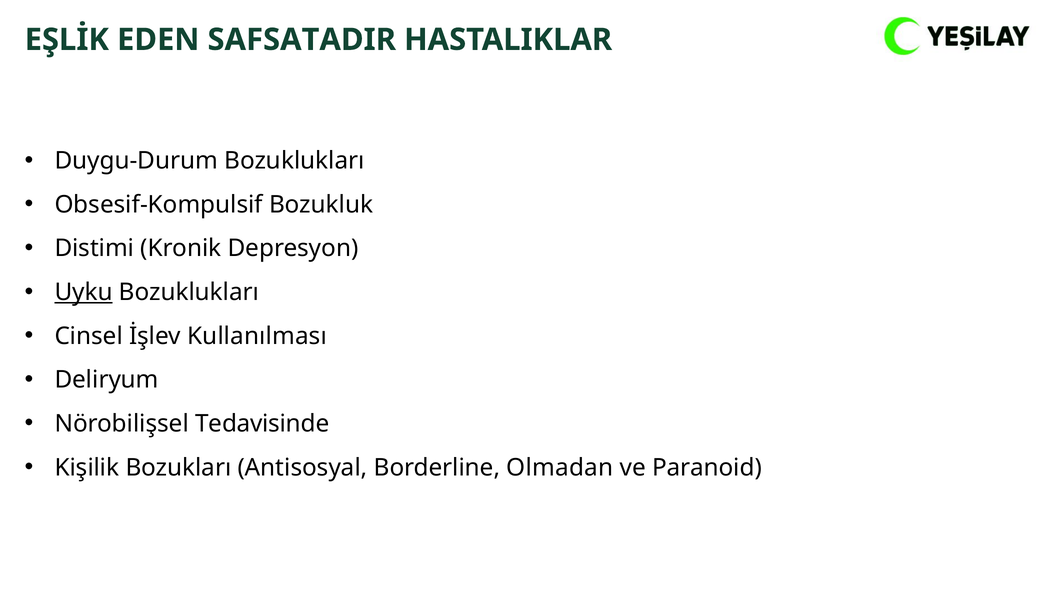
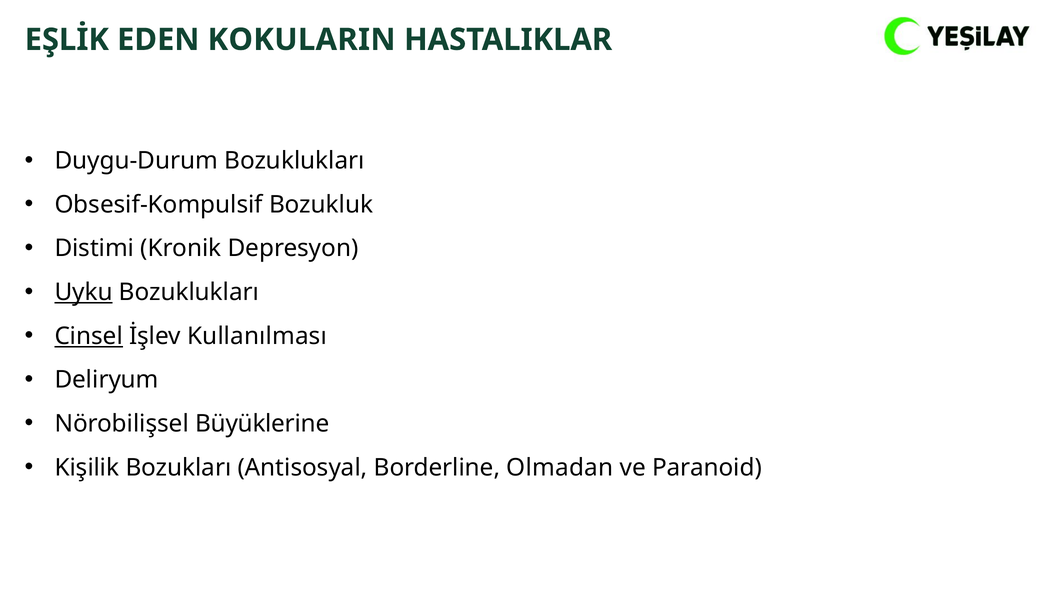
SAFSATADIR: SAFSATADIR -> KOKULARIN
Cinsel underline: none -> present
Tedavisinde: Tedavisinde -> Büyüklerine
